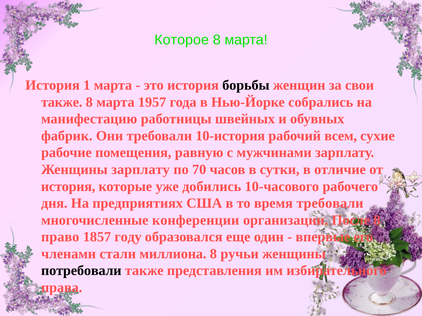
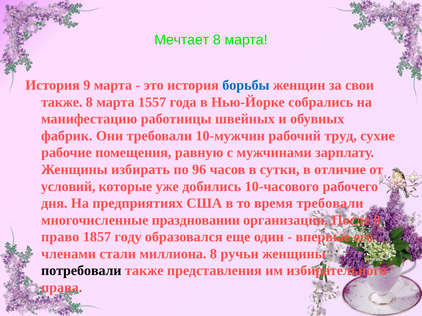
Которое: Которое -> Мечтает
1: 1 -> 9
борьбы colour: black -> blue
1957: 1957 -> 1557
10-история: 10-история -> 10-мужчин
всем: всем -> труд
Женщины зарплату: зарплату -> избирать
70: 70 -> 96
история at (68, 187): история -> условий
конференции: конференции -> праздновании
